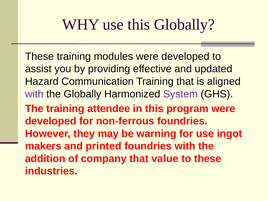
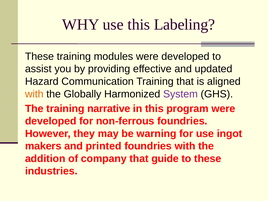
this Globally: Globally -> Labeling
with at (34, 94) colour: purple -> orange
attendee: attendee -> narrative
value: value -> guide
